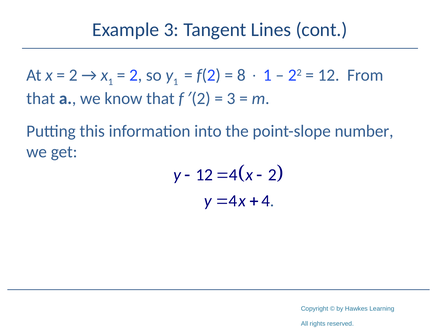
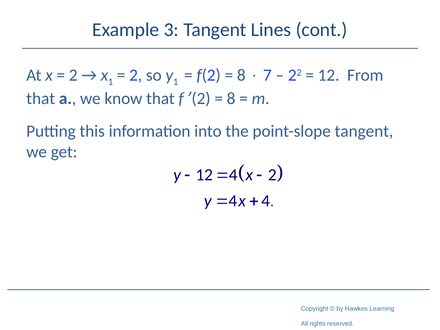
1 at (267, 75): 1 -> 7
3 at (231, 99): 3 -> 8
point-slope number: number -> tangent
